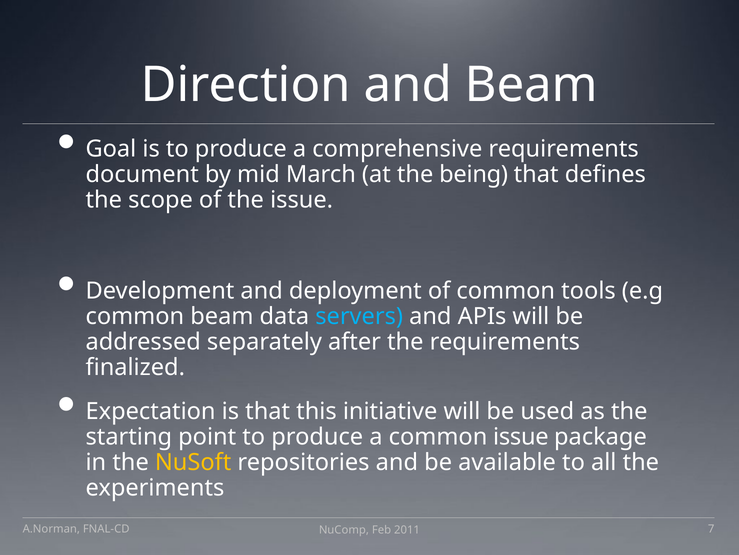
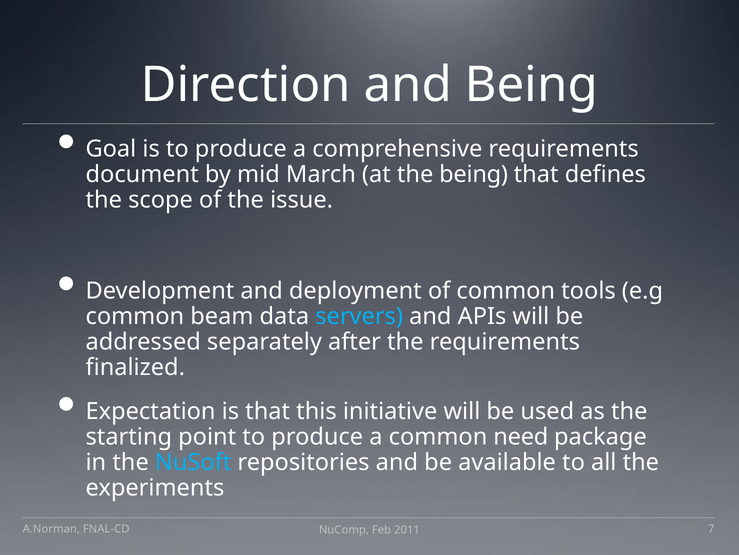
and Beam: Beam -> Being
common issue: issue -> need
NuSoft colour: yellow -> light blue
